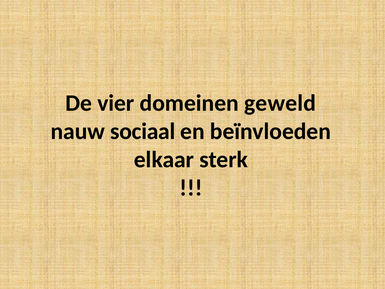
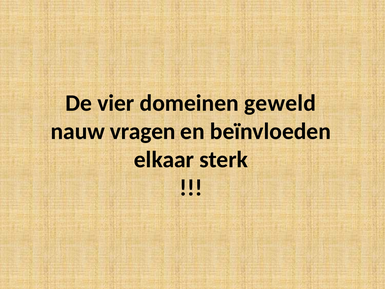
sociaal: sociaal -> vragen
